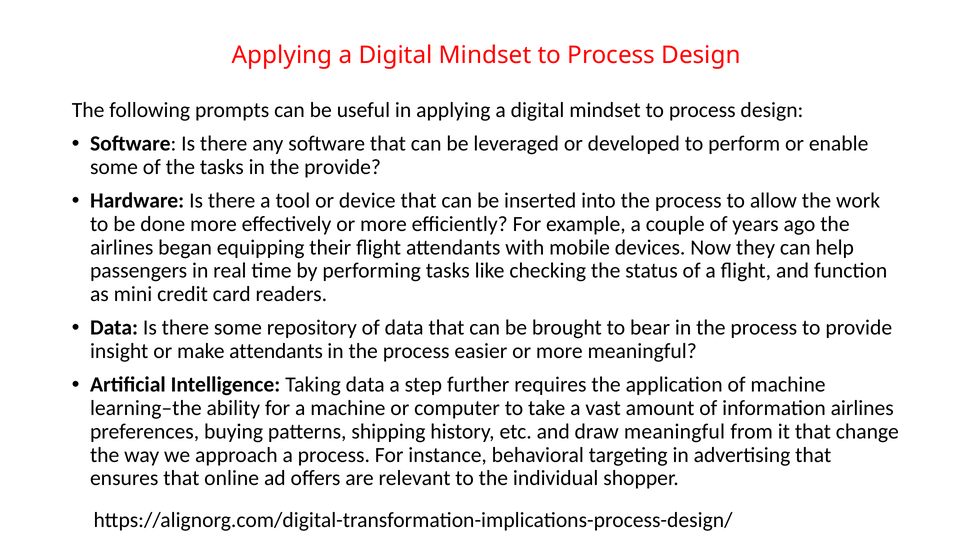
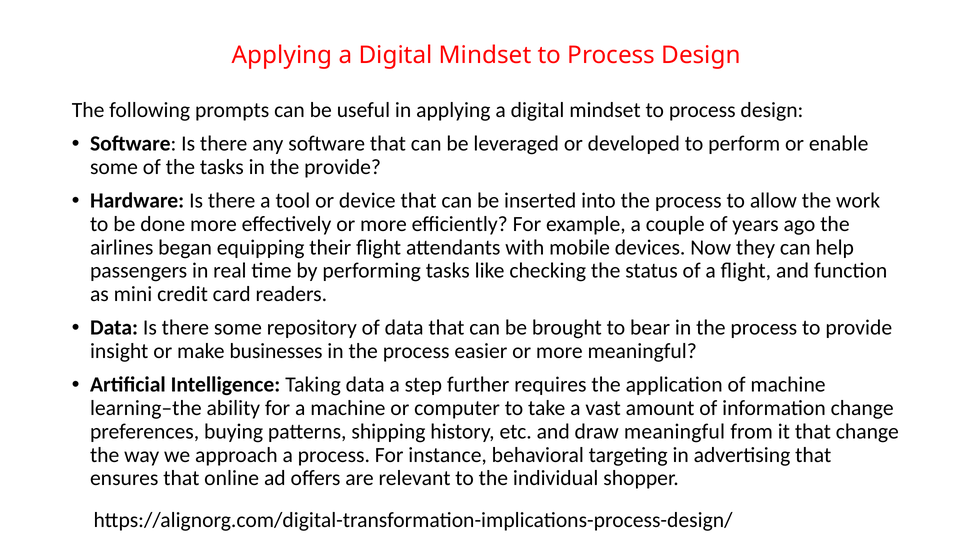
make attendants: attendants -> businesses
information airlines: airlines -> change
